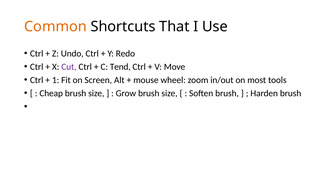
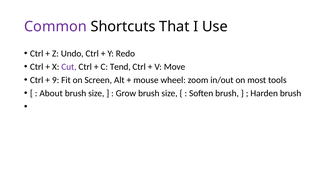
Common colour: orange -> purple
1: 1 -> 9
Cheap: Cheap -> About
